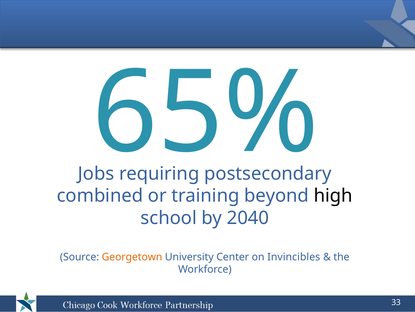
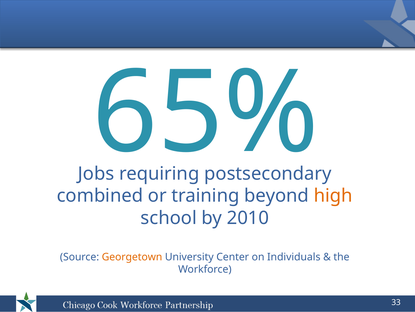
high colour: black -> orange
2040: 2040 -> 2010
Invincibles: Invincibles -> Individuals
